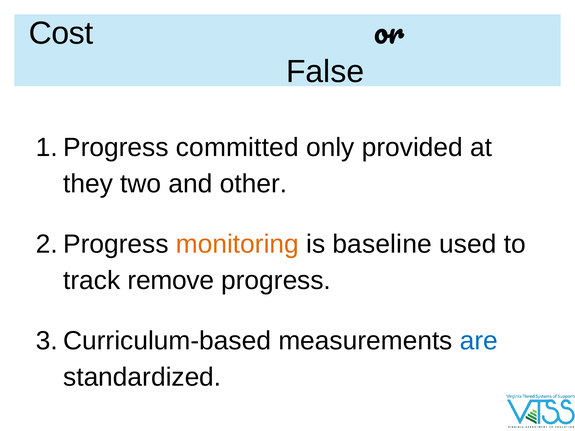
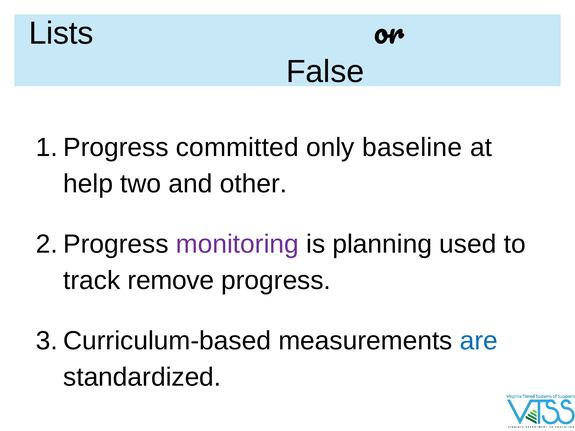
Cost: Cost -> Lists
provided: provided -> baseline
they: they -> help
monitoring colour: orange -> purple
baseline: baseline -> planning
